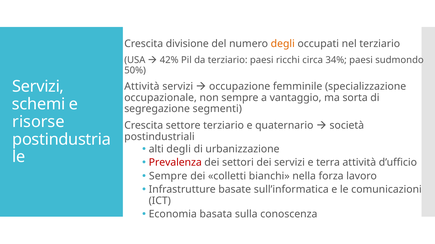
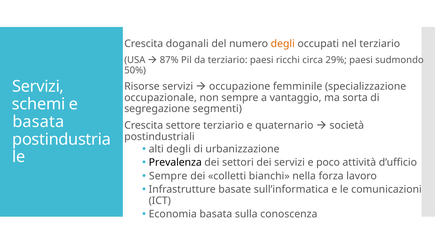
divisione: divisione -> doganali
42%: 42% -> 87%
34%: 34% -> 29%
Attività at (142, 87): Attività -> Risorse
risorse at (38, 122): risorse -> basata
Prevalenza colour: red -> black
terra: terra -> poco
